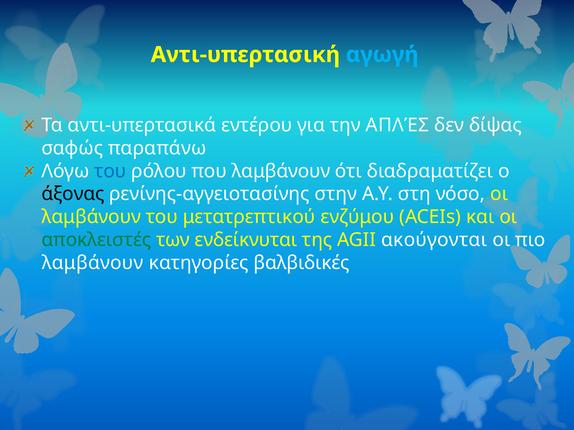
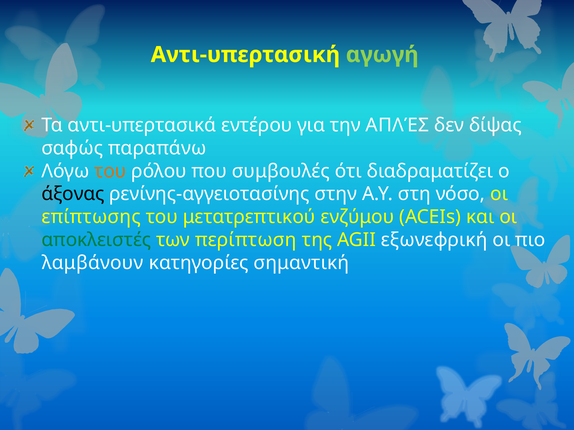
αγωγή colour: light blue -> light green
του at (110, 171) colour: blue -> orange
που λαμβάνουν: λαμβάνουν -> συμβουλές
λαμβάνουν at (91, 217): λαμβάνουν -> επίπτωσης
ενδείκνυται: ενδείκνυται -> περίπτωση
ακούγονται: ακούγονται -> εξωνεφρική
βαλβιδικές: βαλβιδικές -> σημαντική
